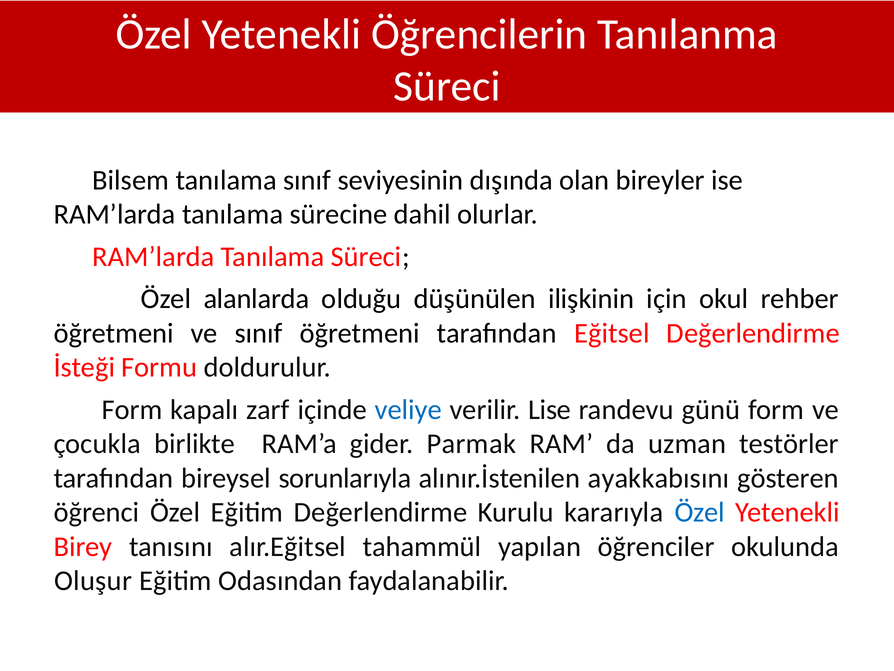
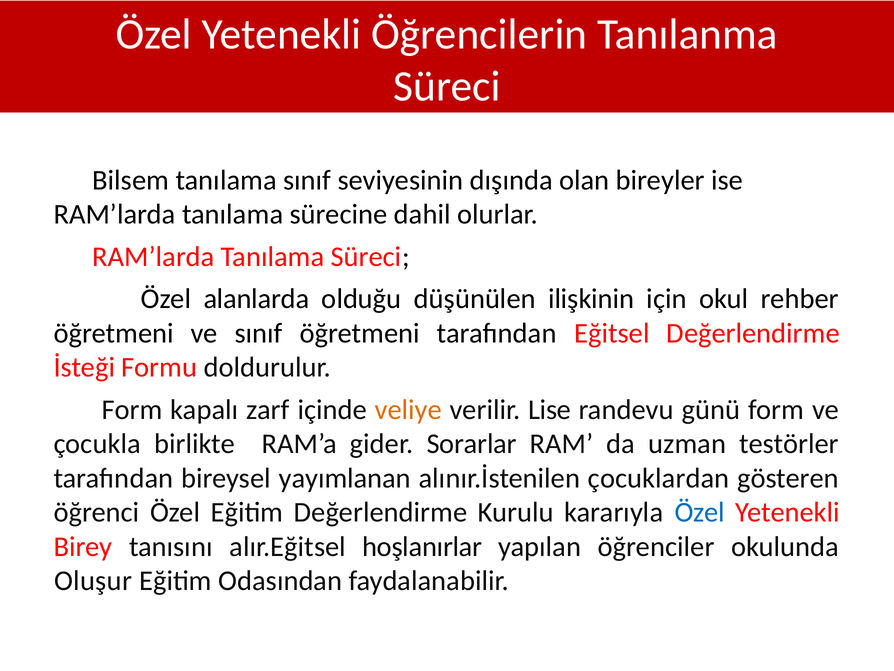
veliye colour: blue -> orange
Parmak: Parmak -> Sorarlar
sorunlarıyla: sorunlarıyla -> yayımlanan
ayakkabısını: ayakkabısını -> çocuklardan
tahammül: tahammül -> hoşlanırlar
